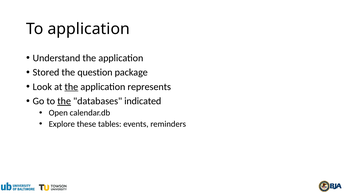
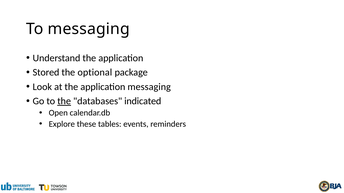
To application: application -> messaging
question: question -> optional
the at (71, 87) underline: present -> none
application represents: represents -> messaging
